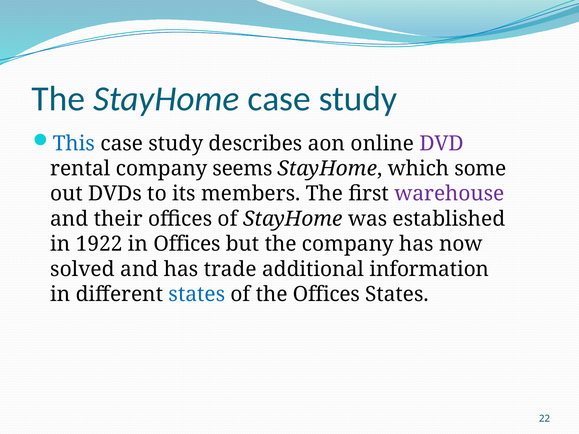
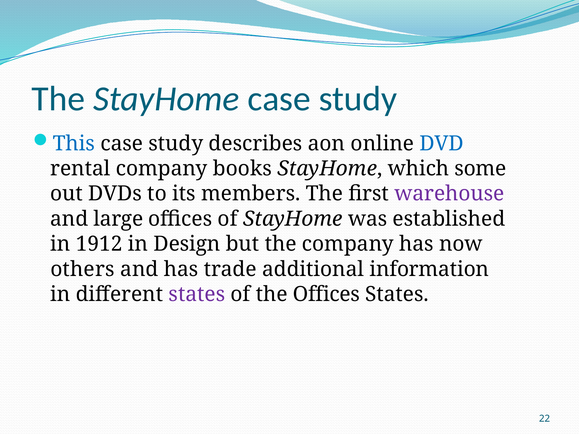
DVD colour: purple -> blue
seems: seems -> books
their: their -> large
1922: 1922 -> 1912
in Offices: Offices -> Design
solved: solved -> others
states at (197, 294) colour: blue -> purple
